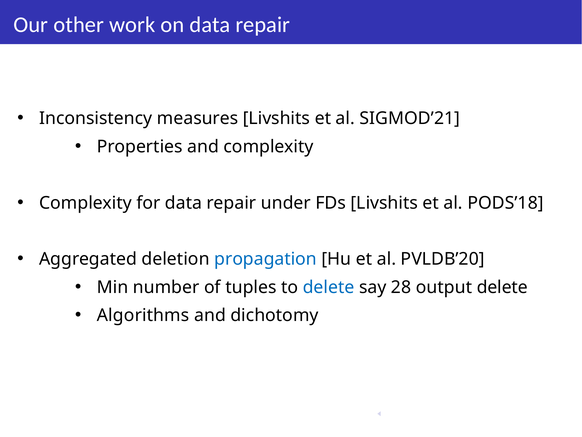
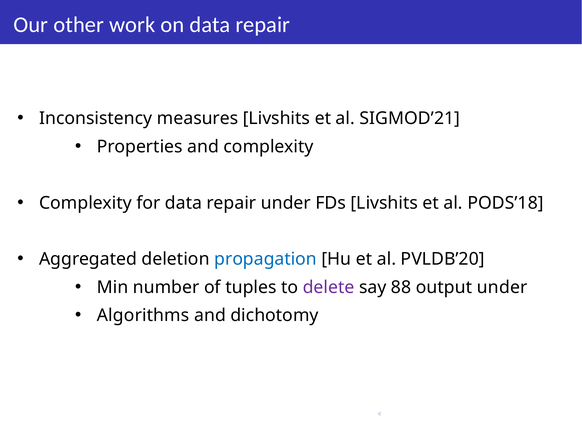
delete at (329, 287) colour: blue -> purple
28: 28 -> 88
output delete: delete -> under
